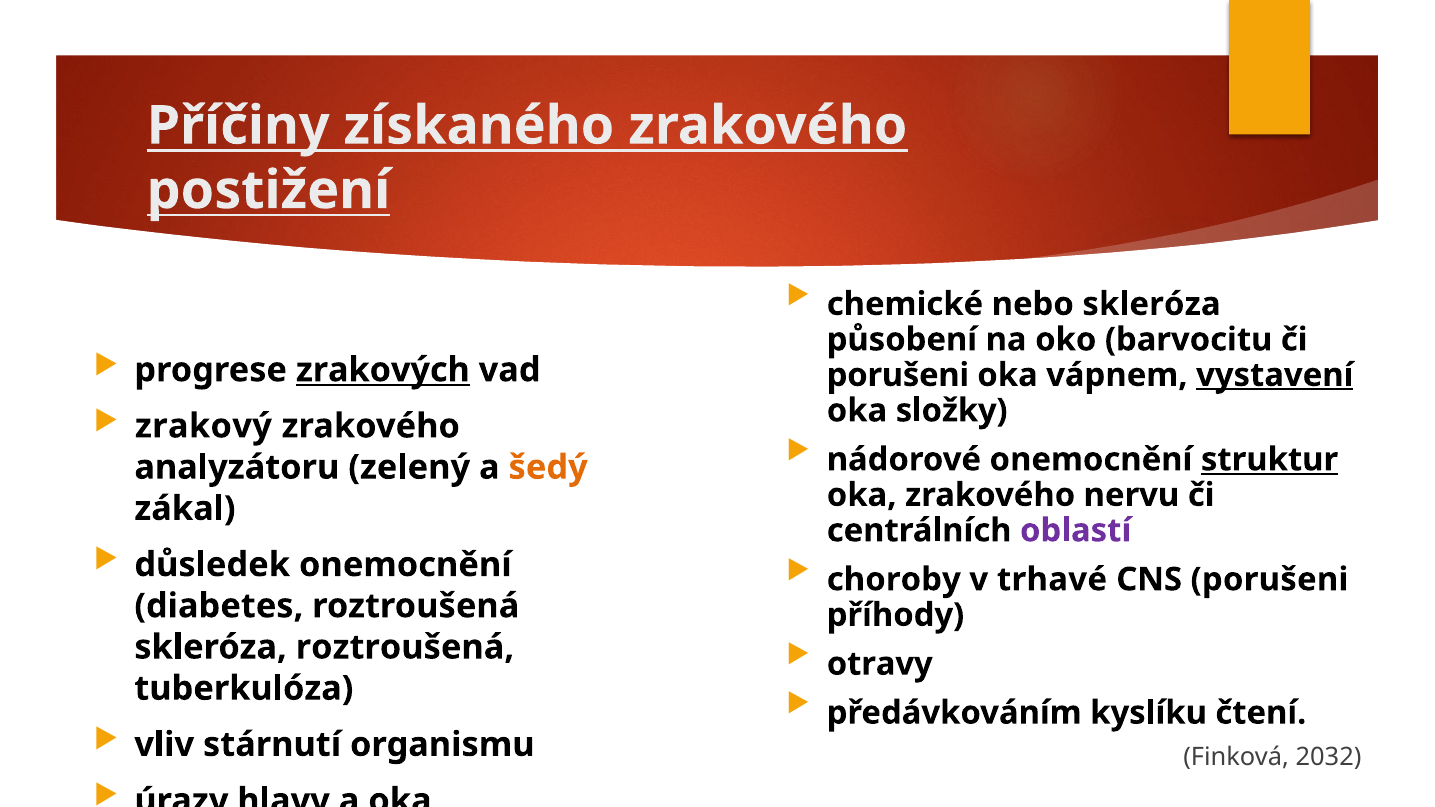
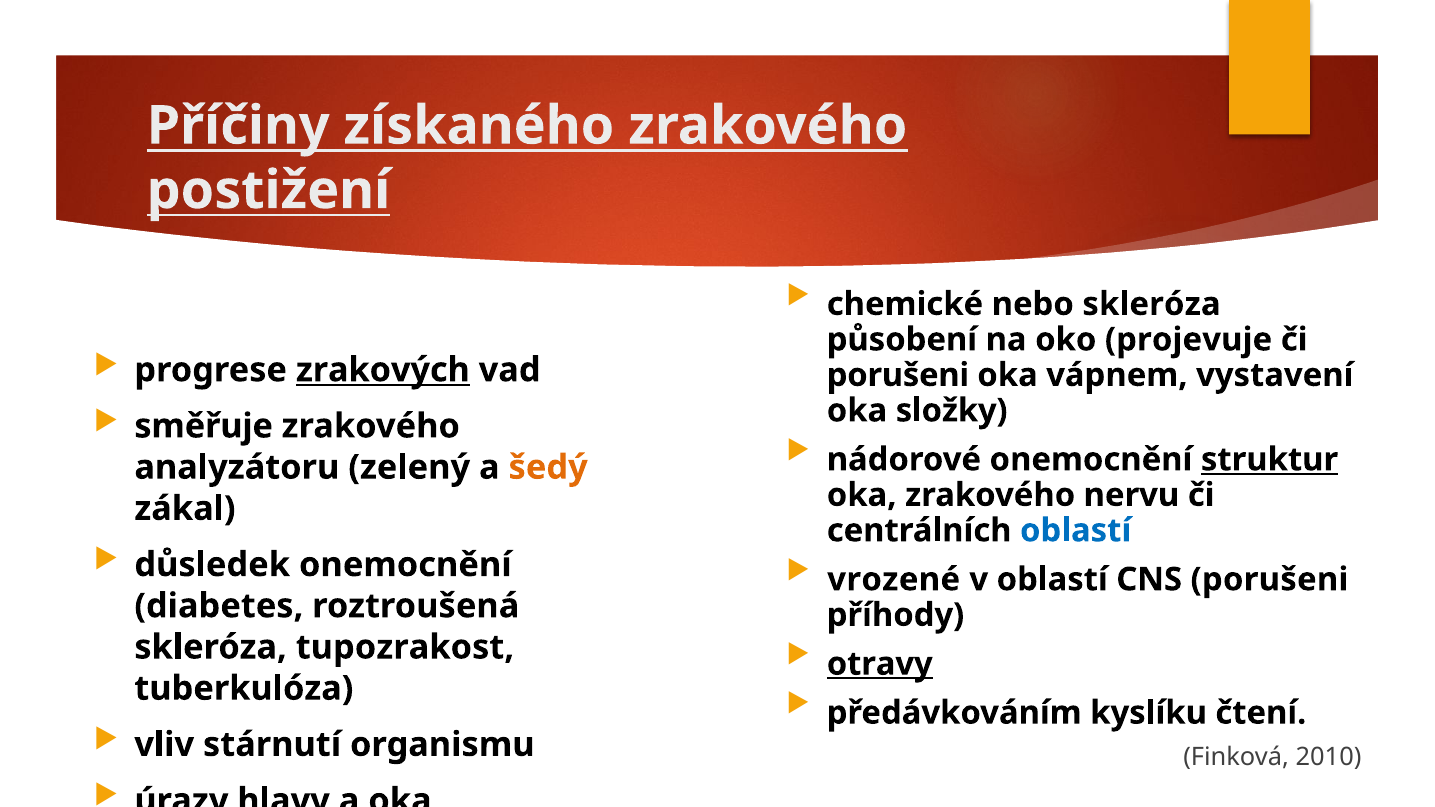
barvocitu: barvocitu -> projevuje
vystavení underline: present -> none
zrakový: zrakový -> směřuje
oblastí at (1076, 531) colour: purple -> blue
choroby: choroby -> vrozené
v trhavé: trhavé -> oblastí
skleróza roztroušená: roztroušená -> tupozrakost
otravy underline: none -> present
2032: 2032 -> 2010
